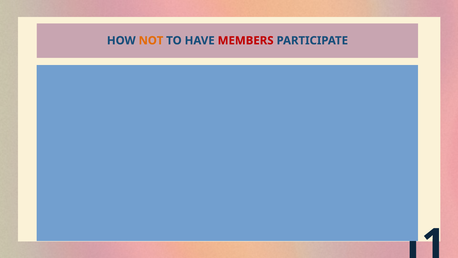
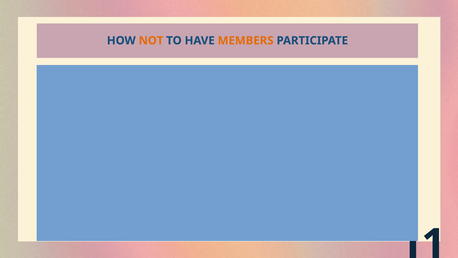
MEMBERS colour: red -> orange
